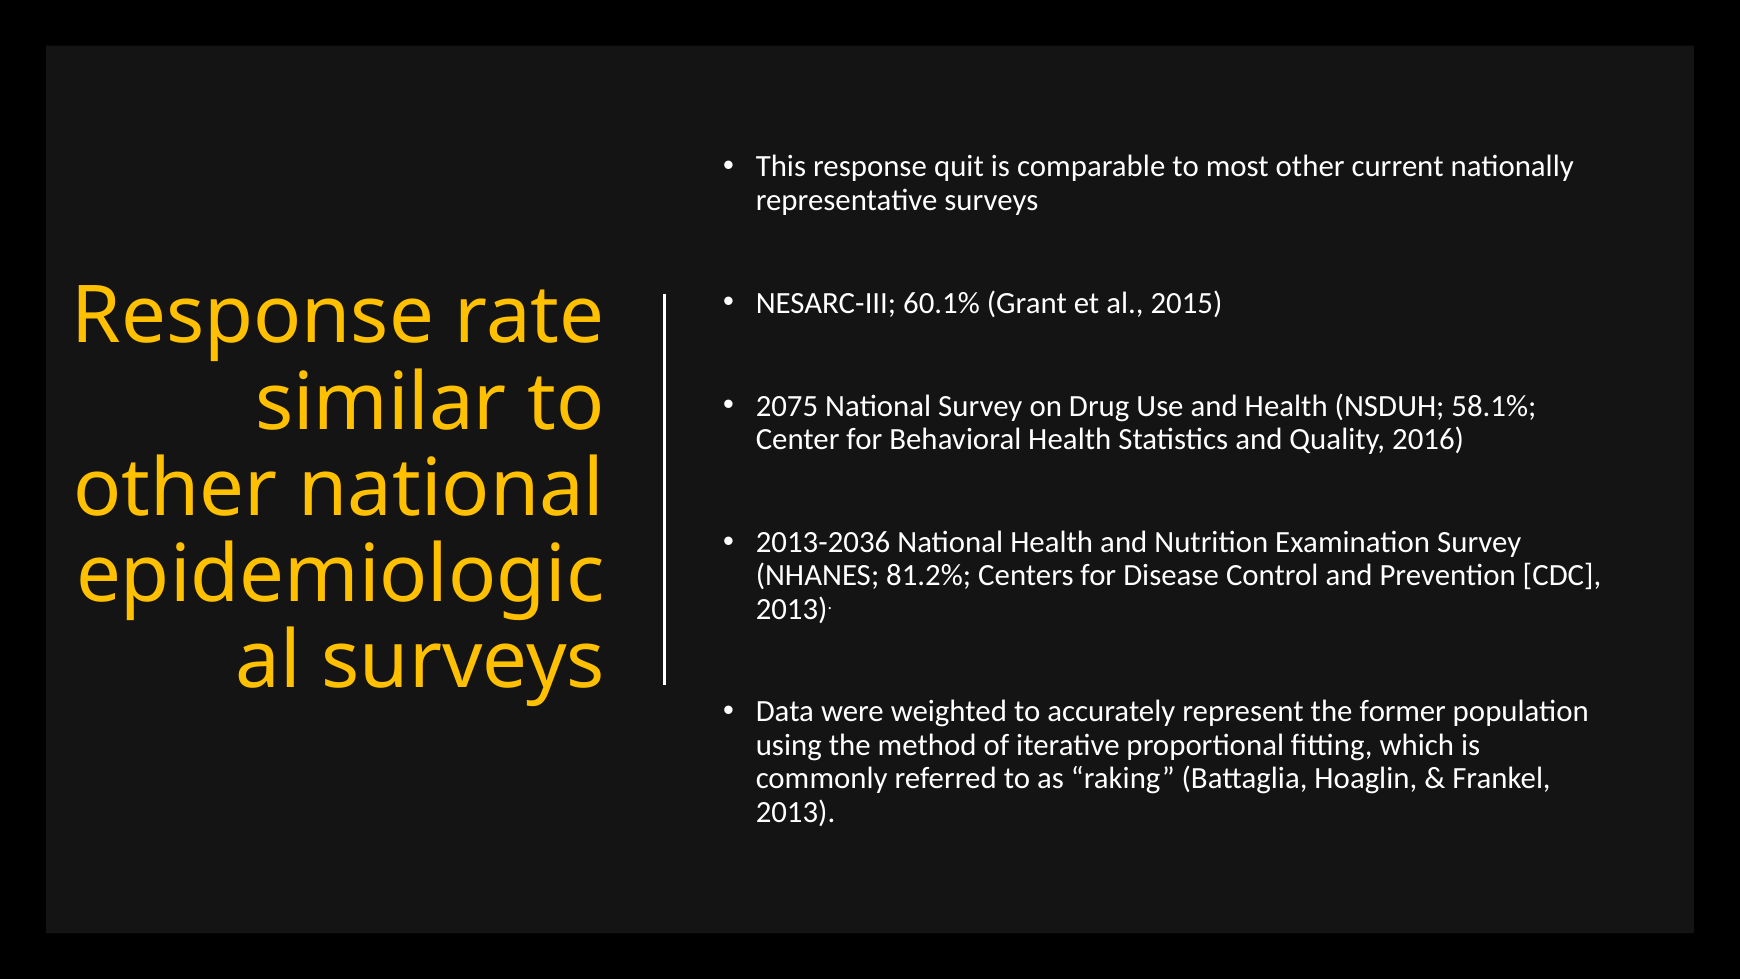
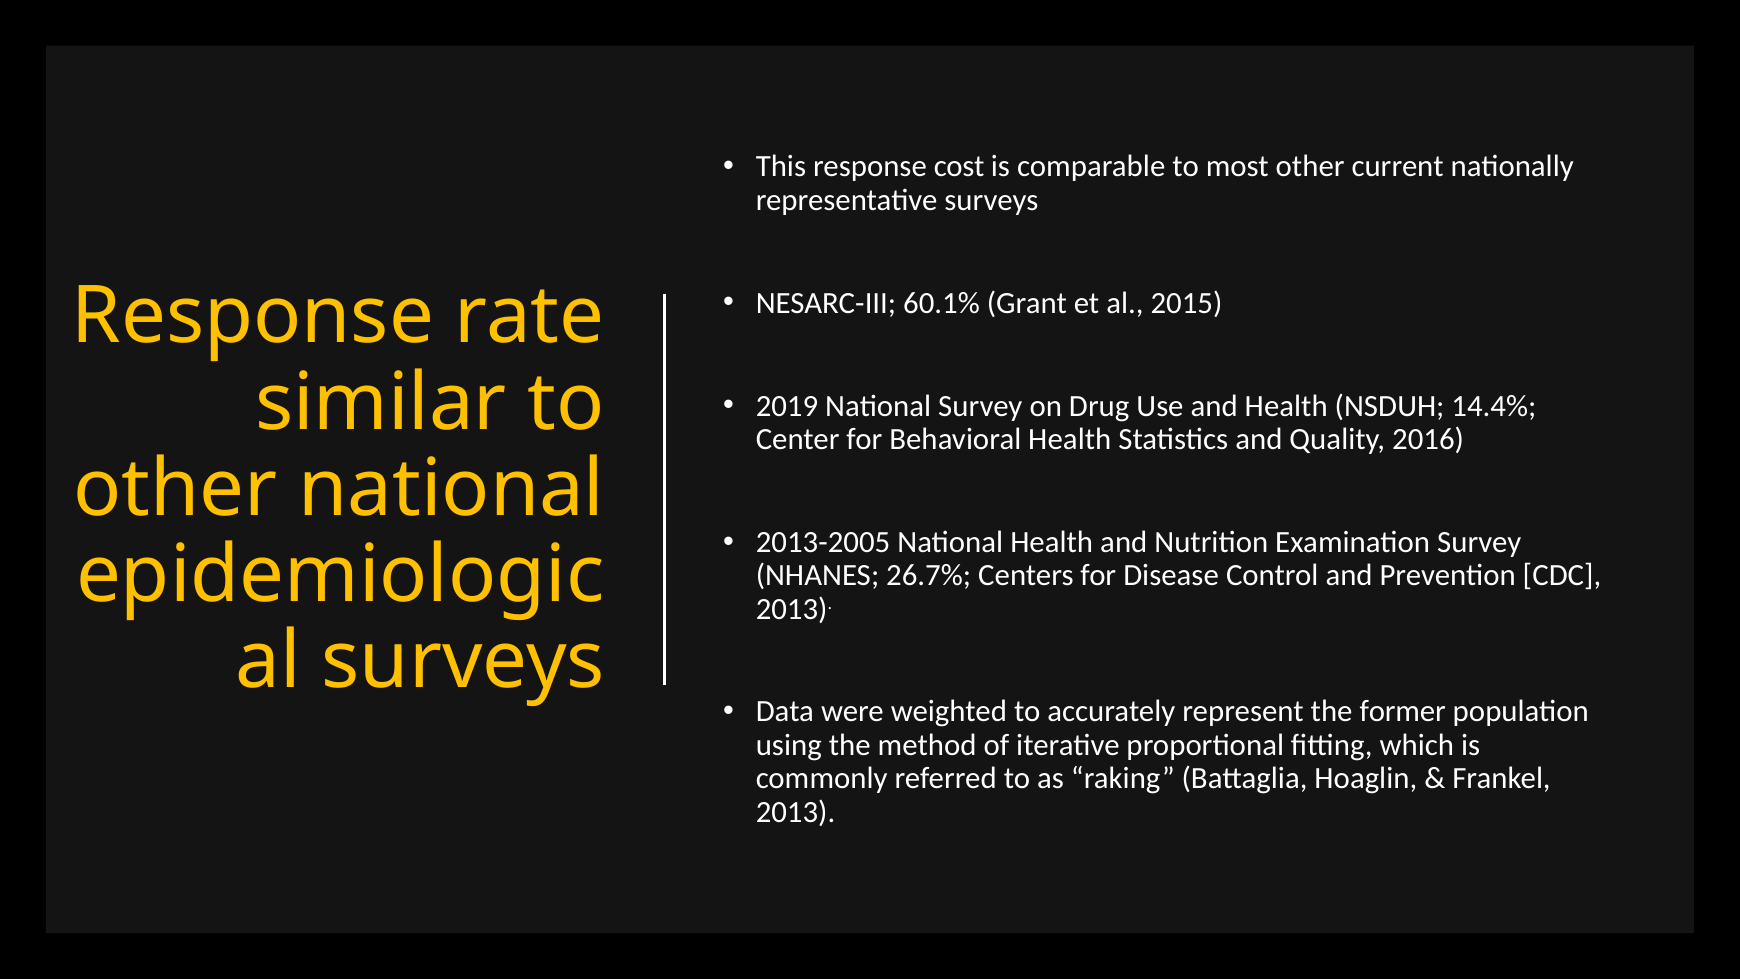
quit: quit -> cost
2075: 2075 -> 2019
58.1%: 58.1% -> 14.4%
2013-2036: 2013-2036 -> 2013-2005
81.2%: 81.2% -> 26.7%
